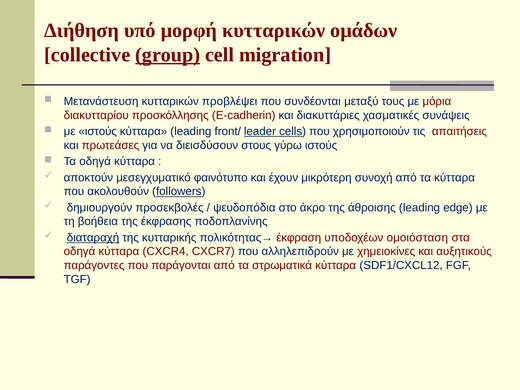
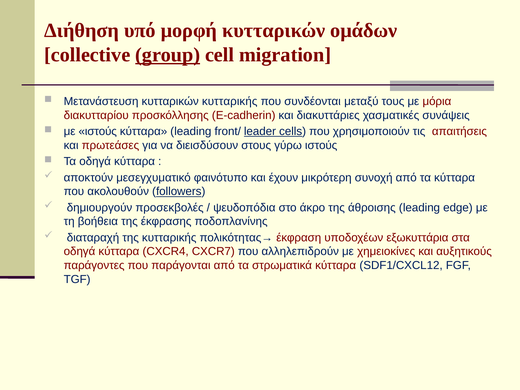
κυτταρικών προβλέψει: προβλέψει -> κυτταρικής
διαταραχή underline: present -> none
ομοιόσταση: ομοιόσταση -> εξωκυττάρια
